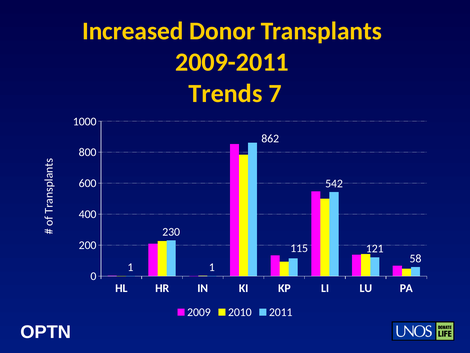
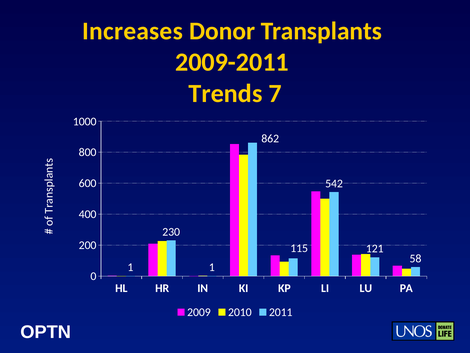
Increased: Increased -> Increases
